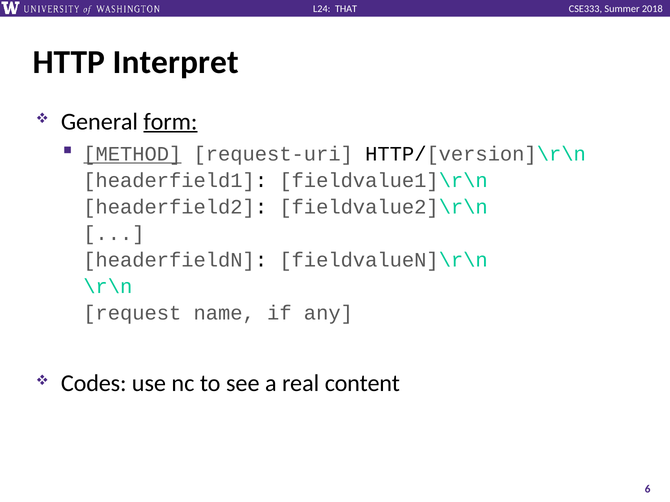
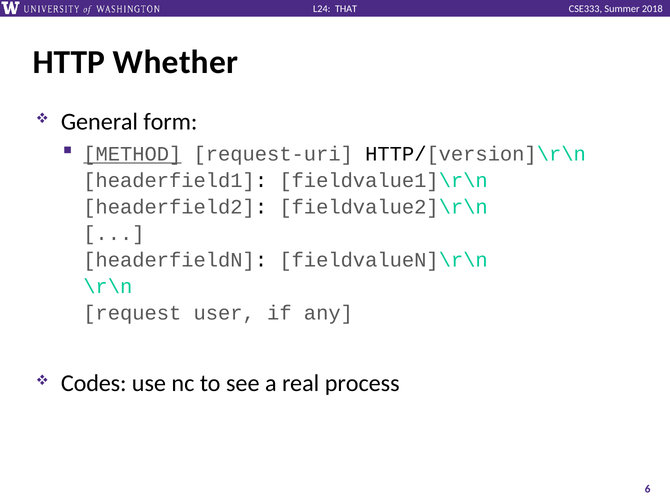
Interpret: Interpret -> Whether
form underline: present -> none
name: name -> user
content: content -> process
